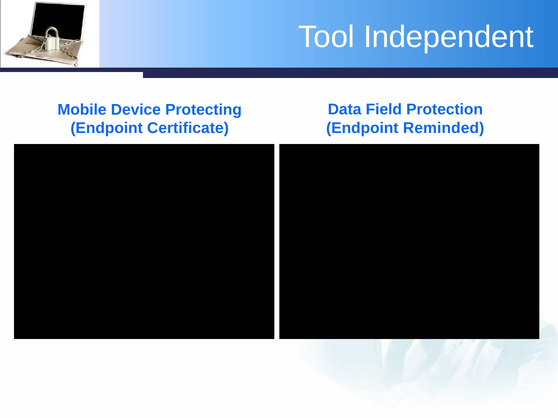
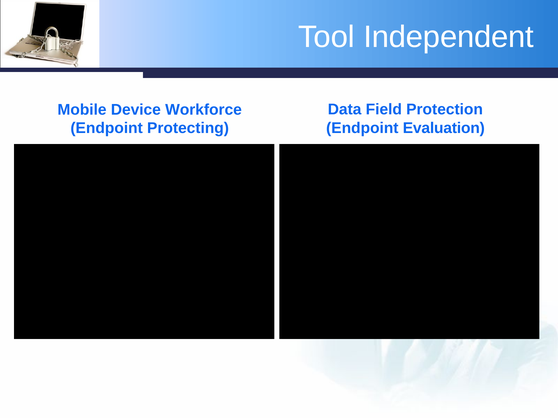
Protecting: Protecting -> Workforce
Reminded: Reminded -> Evaluation
Certificate: Certificate -> Protecting
